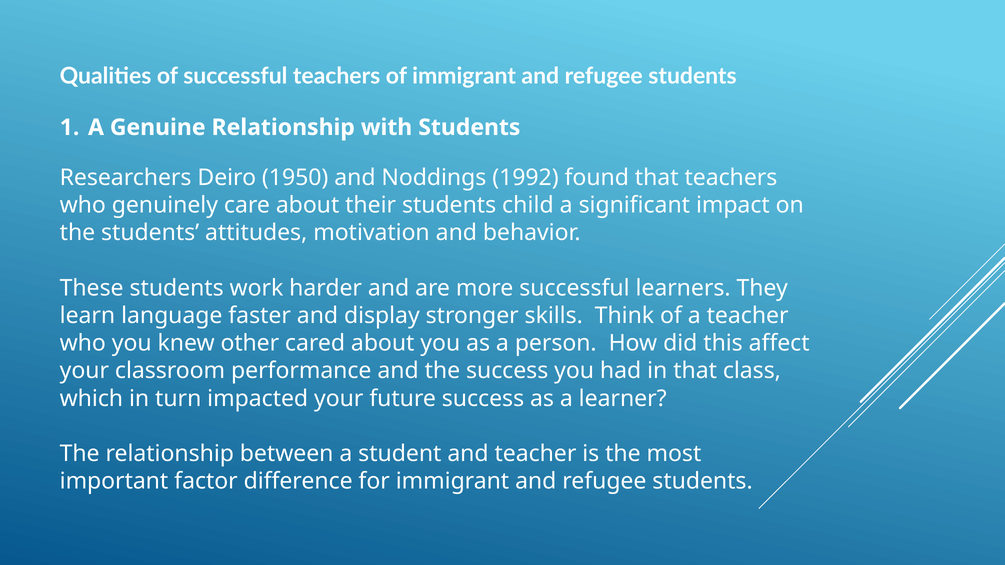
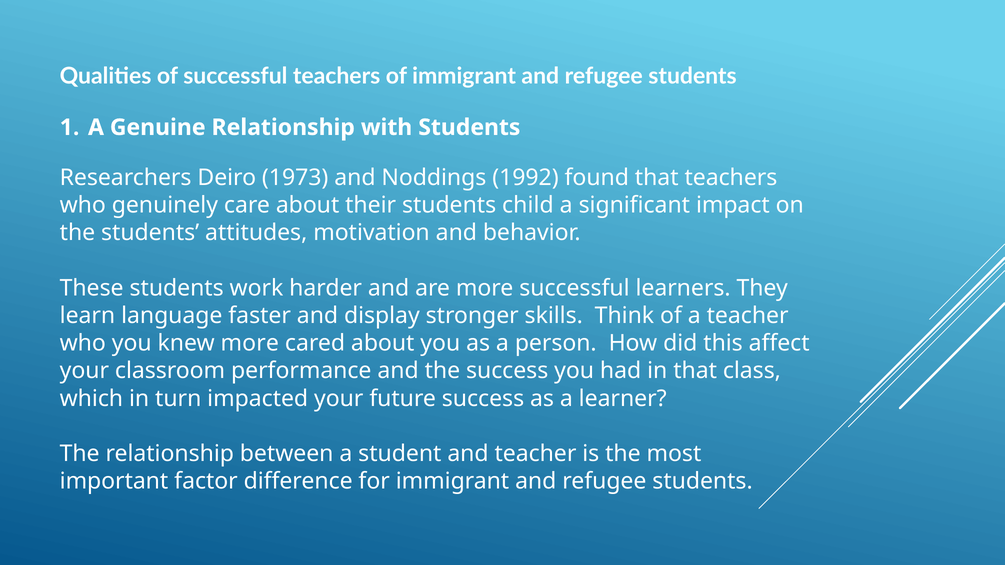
1950: 1950 -> 1973
knew other: other -> more
